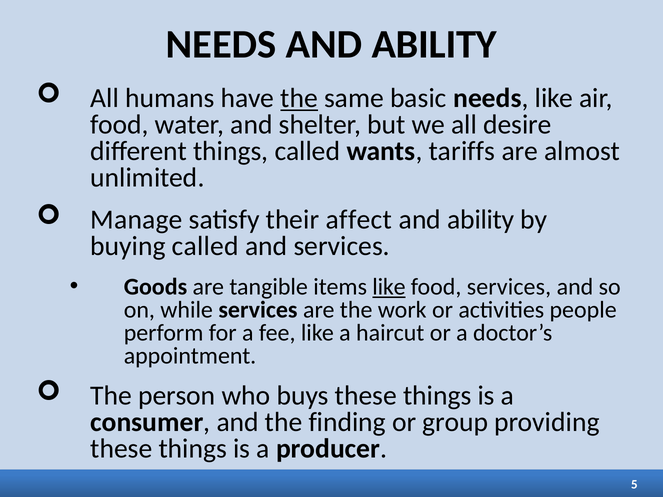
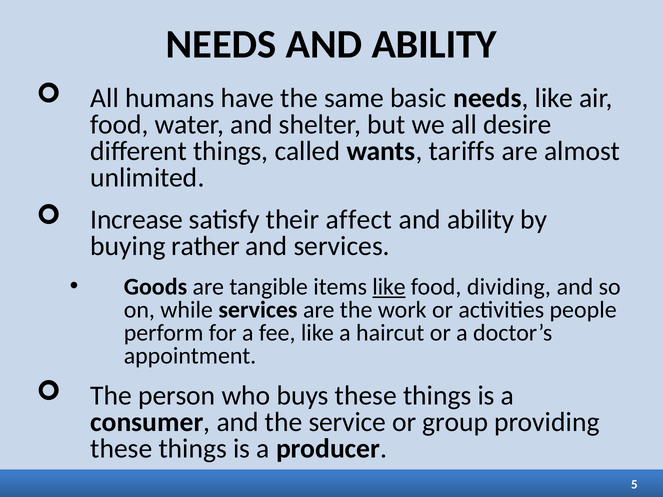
the at (299, 98) underline: present -> none
Manage: Manage -> Increase
buying called: called -> rather
food services: services -> dividing
finding: finding -> service
